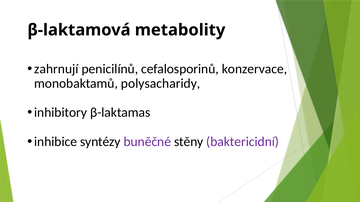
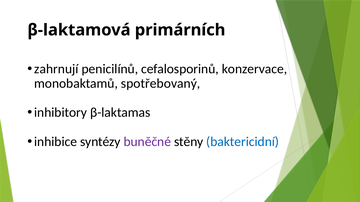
metabolity: metabolity -> primárních
polysacharidy: polysacharidy -> spotřebovaný
baktericidní colour: purple -> blue
